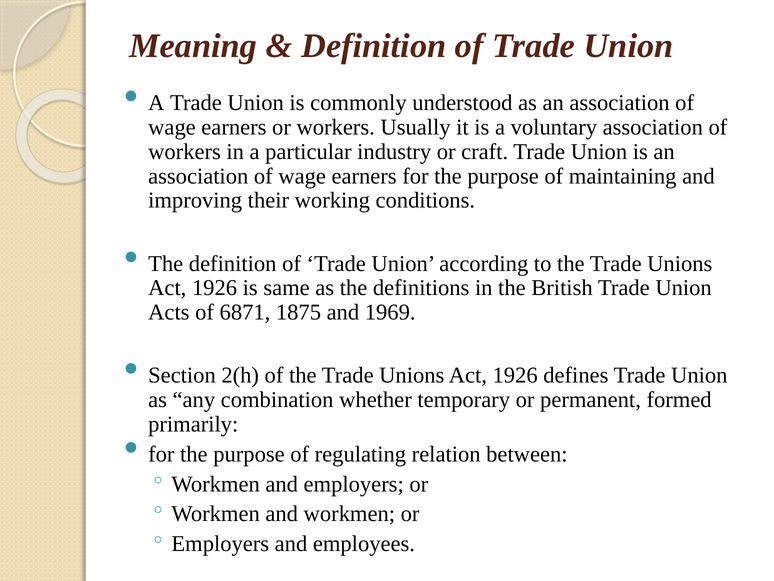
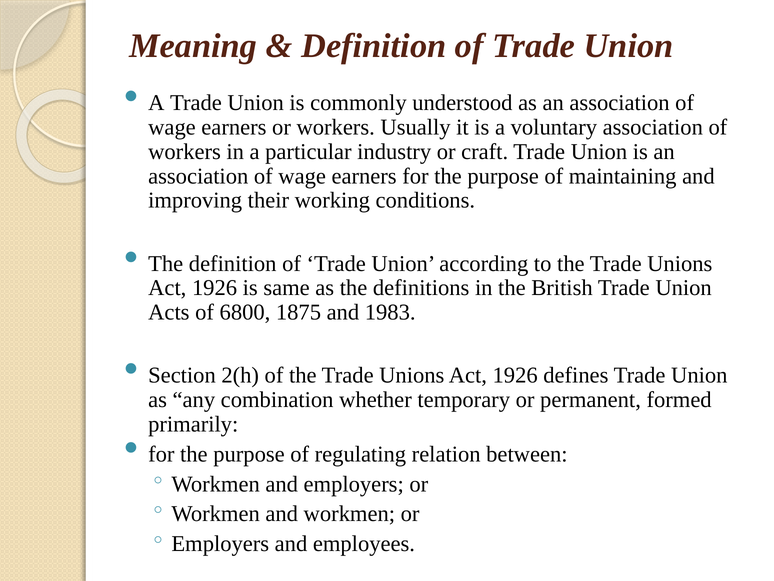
6871: 6871 -> 6800
1969: 1969 -> 1983
